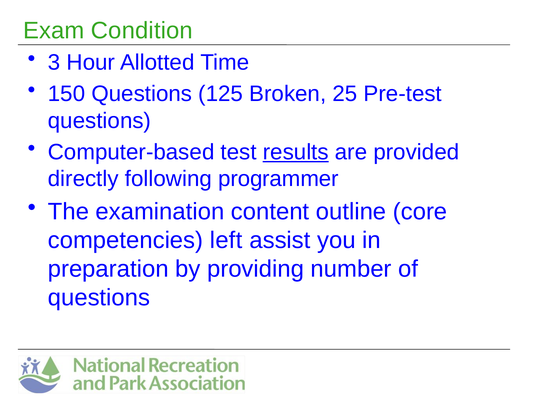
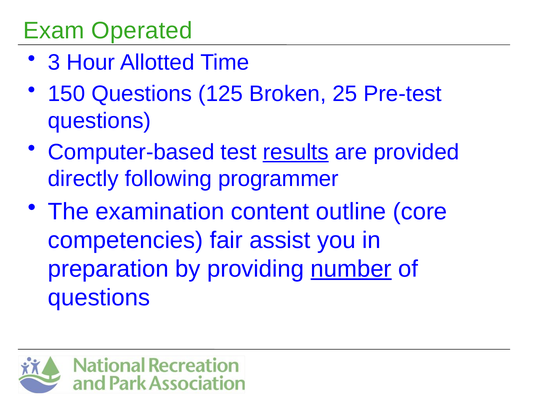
Condition: Condition -> Operated
left: left -> fair
number underline: none -> present
